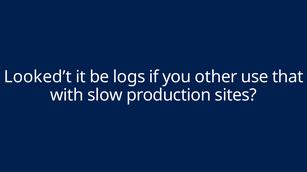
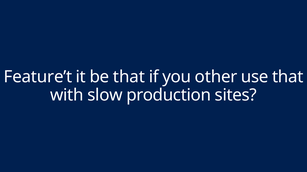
Looked’t: Looked’t -> Feature’t
be logs: logs -> that
